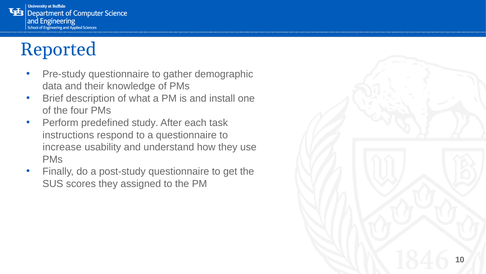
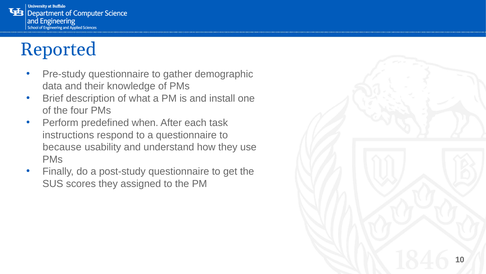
study: study -> when
increase: increase -> because
